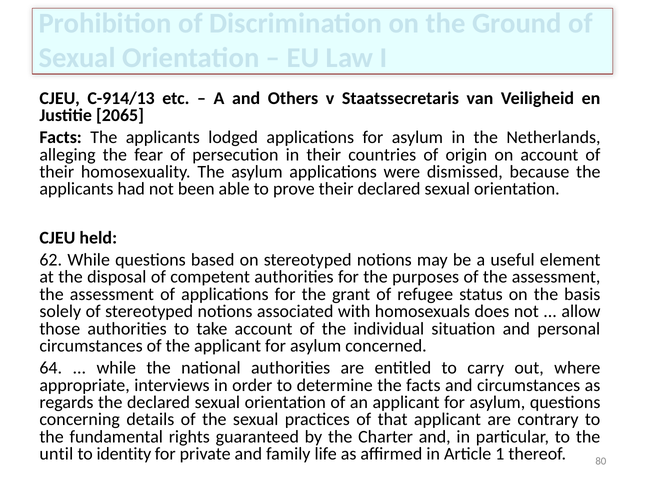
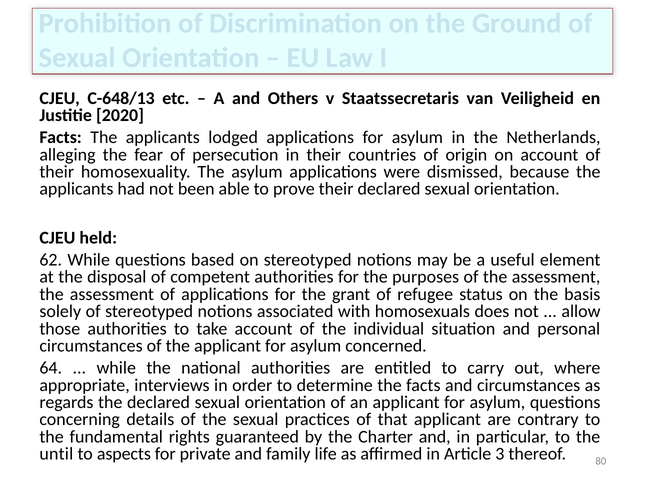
C-914/13: C-914/13 -> C-648/13
2065: 2065 -> 2020
identity: identity -> aspects
1: 1 -> 3
